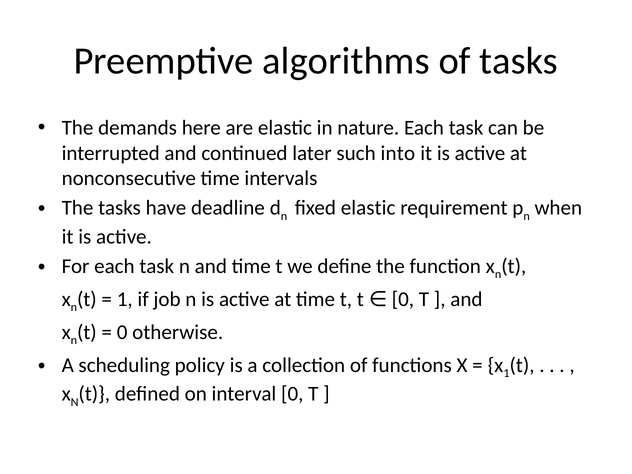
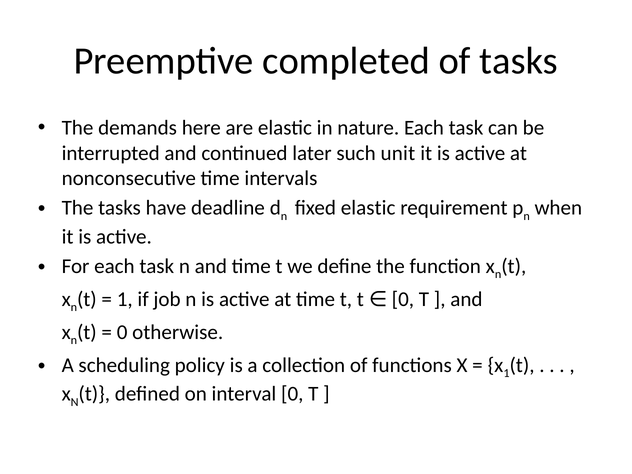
algorithms: algorithms -> completed
into: into -> unit
